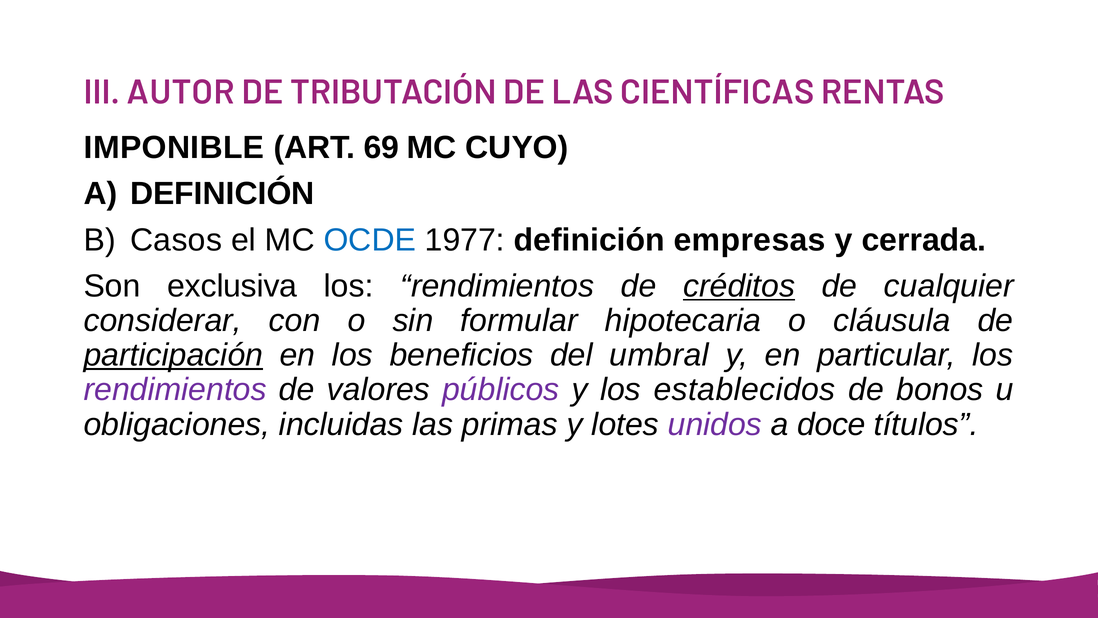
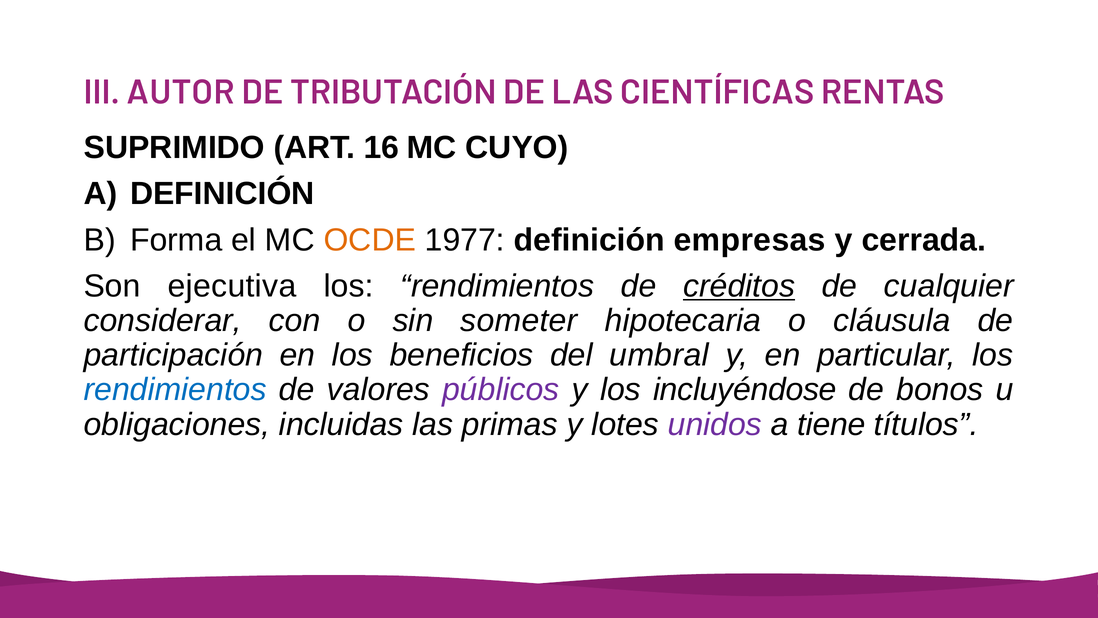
IMPONIBLE: IMPONIBLE -> SUPRIMIDO
69: 69 -> 16
Casos: Casos -> Forma
OCDE colour: blue -> orange
exclusiva: exclusiva -> ejecutiva
formular: formular -> someter
participación underline: present -> none
rendimientos at (175, 390) colour: purple -> blue
establecidos: establecidos -> incluyéndose
doce: doce -> tiene
